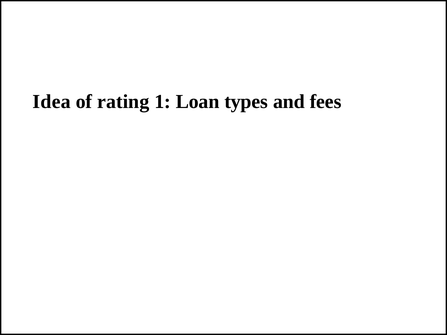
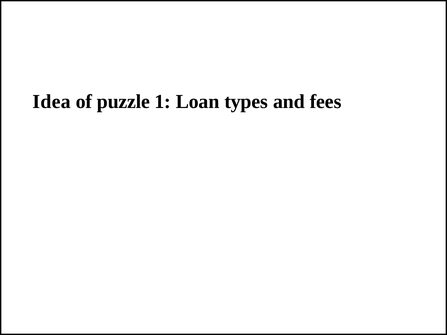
rating: rating -> puzzle
